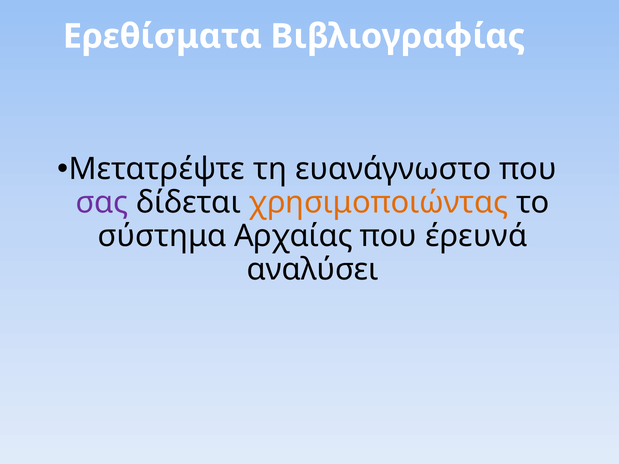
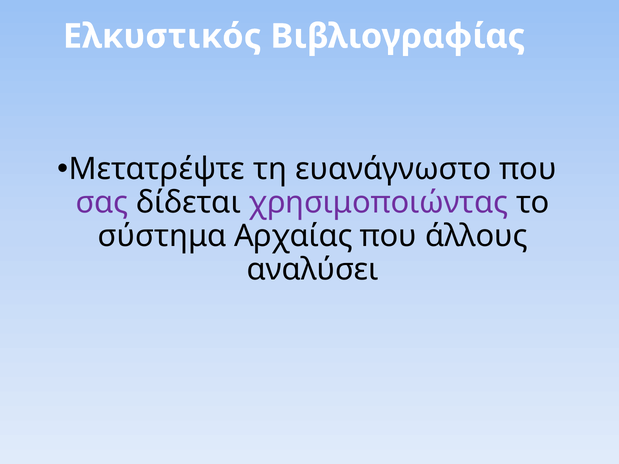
Ερεθίσματα: Ερεθίσματα -> Ελκυστικός
χρησιμοποιώντας colour: orange -> purple
έρευνά: έρευνά -> άλλους
